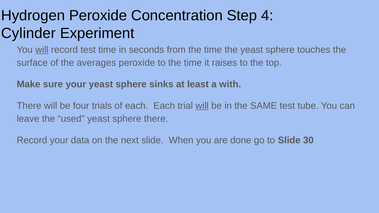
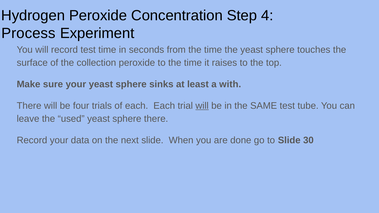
Cylinder: Cylinder -> Process
will at (42, 50) underline: present -> none
averages: averages -> collection
